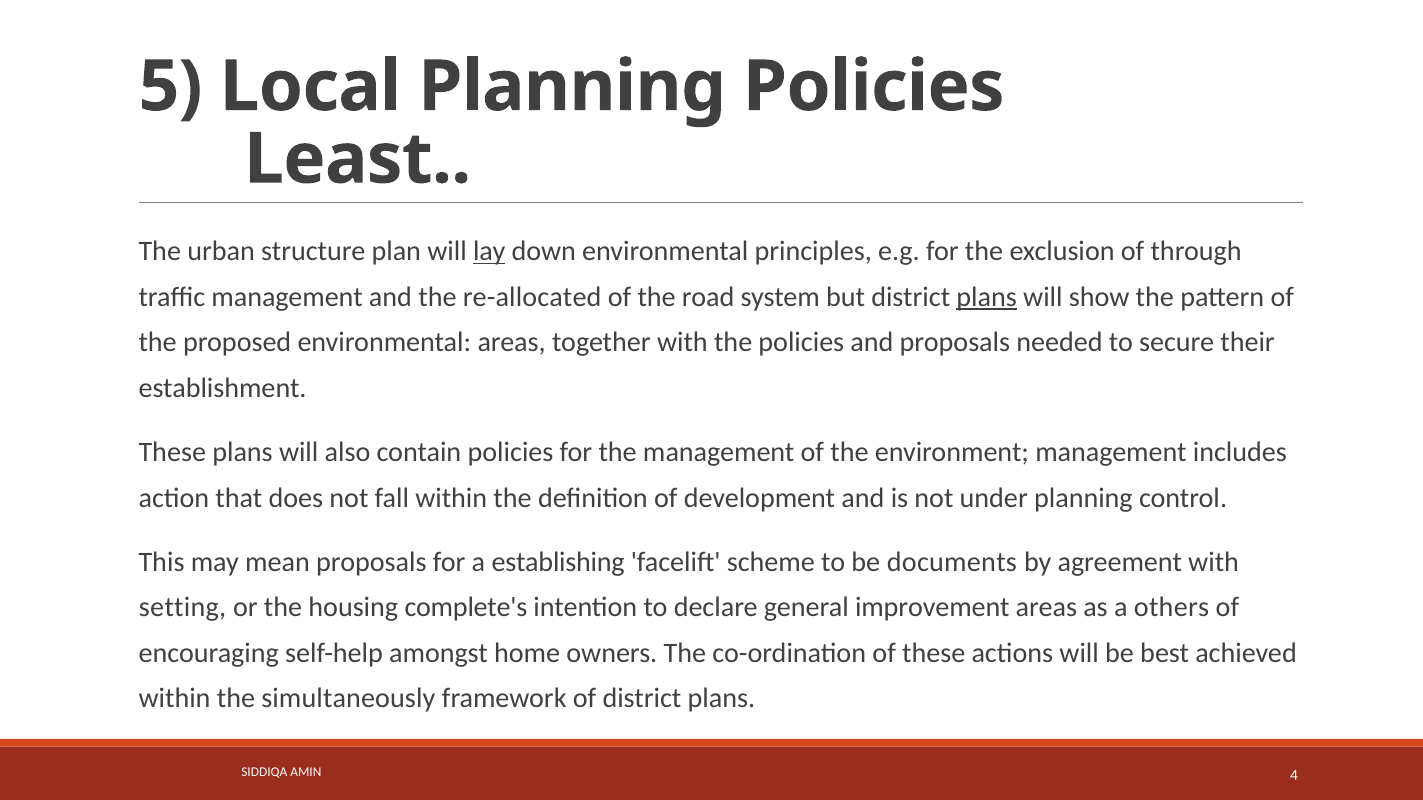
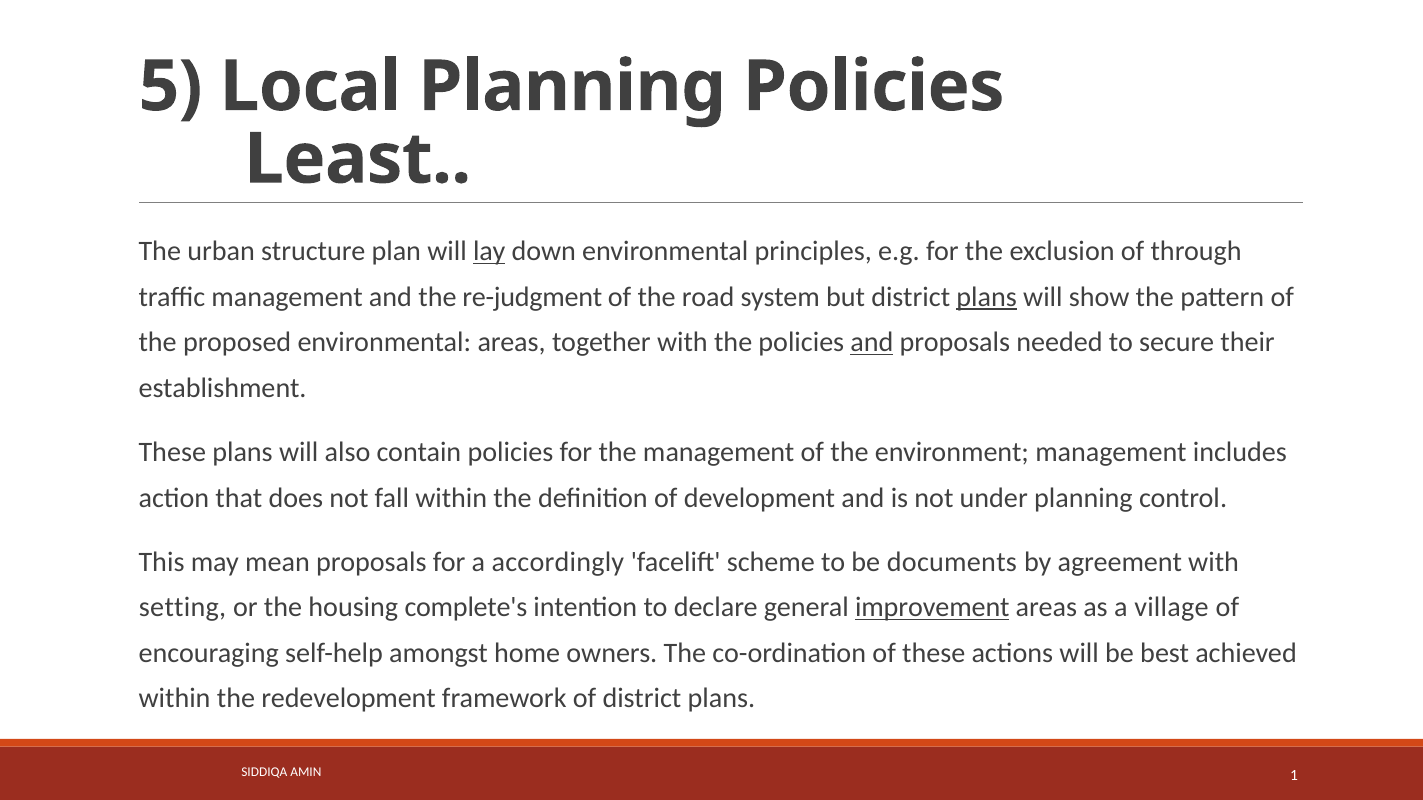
re-allocated: re-allocated -> re-judgment
and at (872, 343) underline: none -> present
establishing: establishing -> accordingly
improvement underline: none -> present
others: others -> village
simultaneously: simultaneously -> redevelopment
4: 4 -> 1
